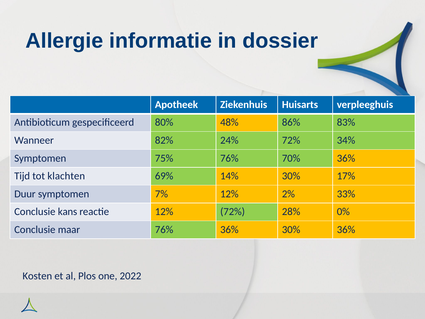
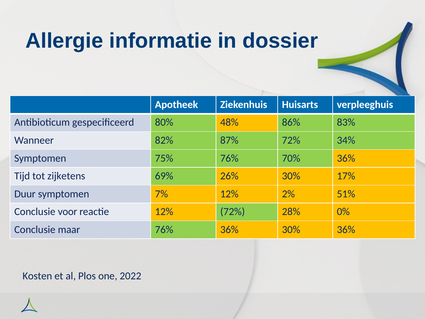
24%: 24% -> 87%
klachten: klachten -> zijketens
14%: 14% -> 26%
33%: 33% -> 51%
kans: kans -> voor
